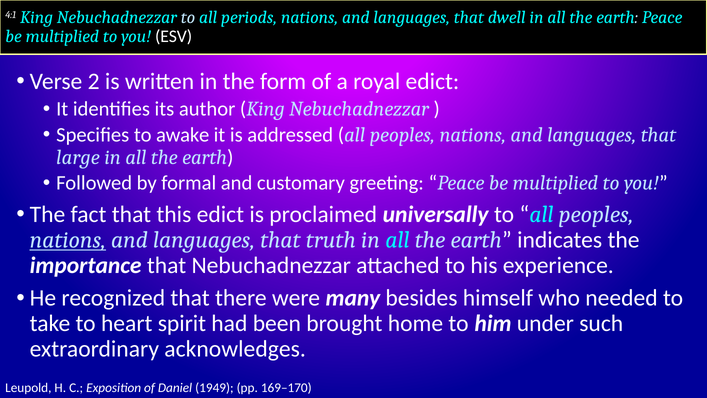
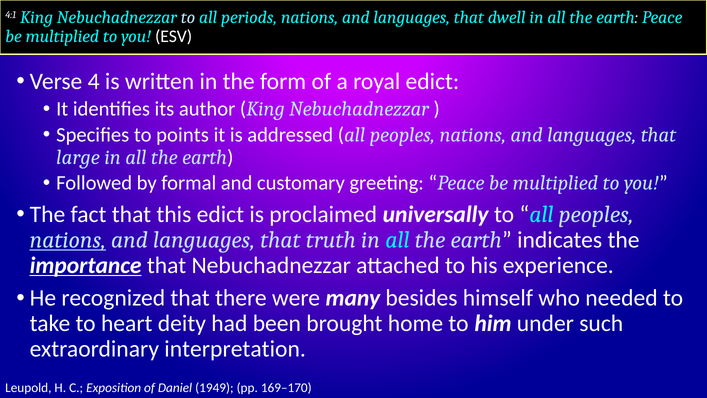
2: 2 -> 4
awake: awake -> points
importance underline: none -> present
spirit: spirit -> deity
acknowledges: acknowledges -> interpretation
